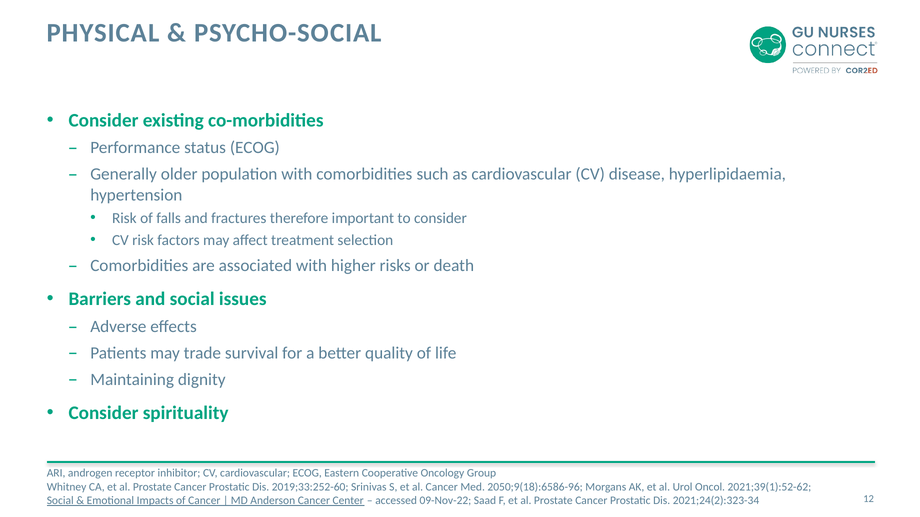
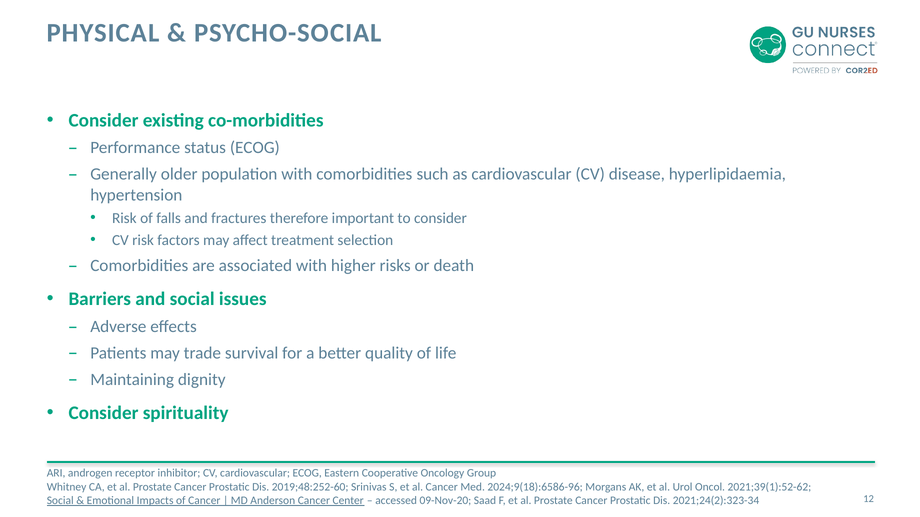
2019;33:252-60: 2019;33:252-60 -> 2019;48:252-60
2050;9(18):6586-96: 2050;9(18):6586-96 -> 2024;9(18):6586-96
09-Nov-22: 09-Nov-22 -> 09-Nov-20
